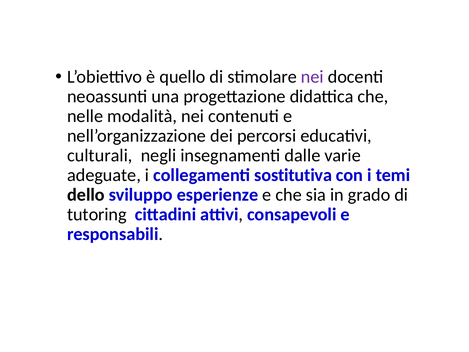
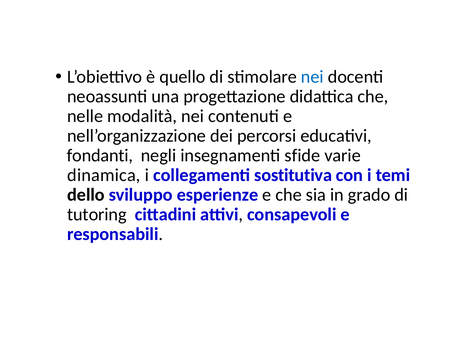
nei at (312, 77) colour: purple -> blue
culturali: culturali -> fondanti
dalle: dalle -> sfide
adeguate: adeguate -> dinamica
